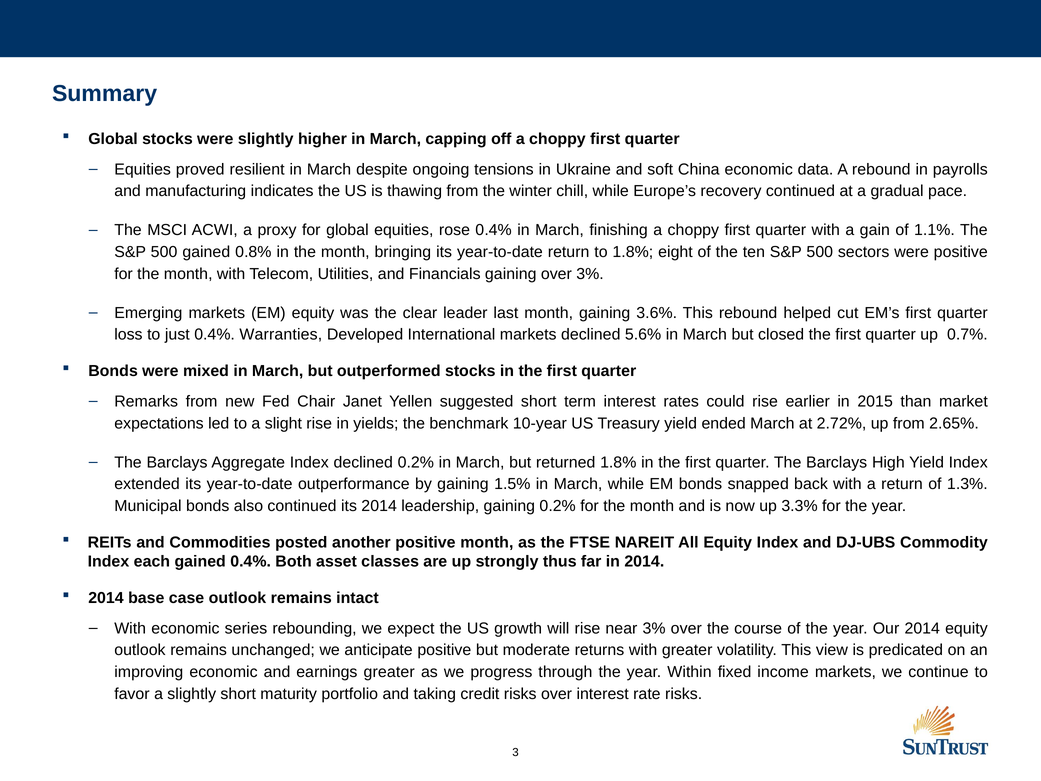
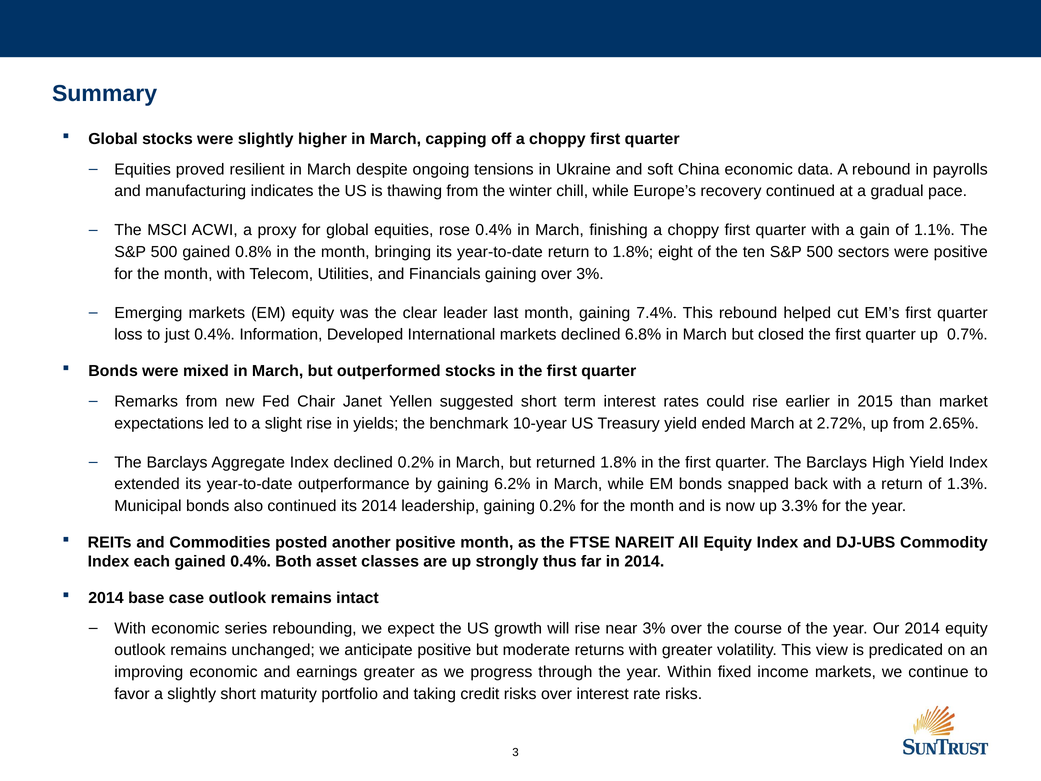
3.6%: 3.6% -> 7.4%
Warranties: Warranties -> Information
5.6%: 5.6% -> 6.8%
1.5%: 1.5% -> 6.2%
